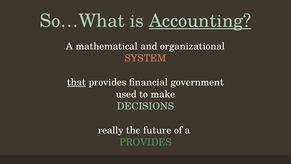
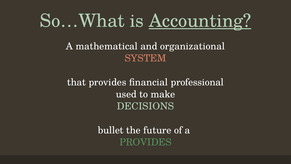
that underline: present -> none
government: government -> professional
really: really -> bullet
